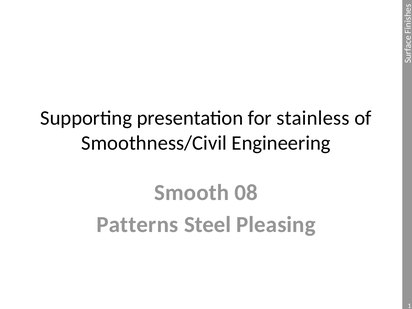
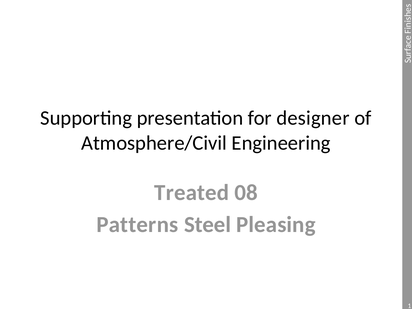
stainless: stainless -> designer
Smoothness/Civil: Smoothness/Civil -> Atmosphere/Civil
Smooth: Smooth -> Treated
